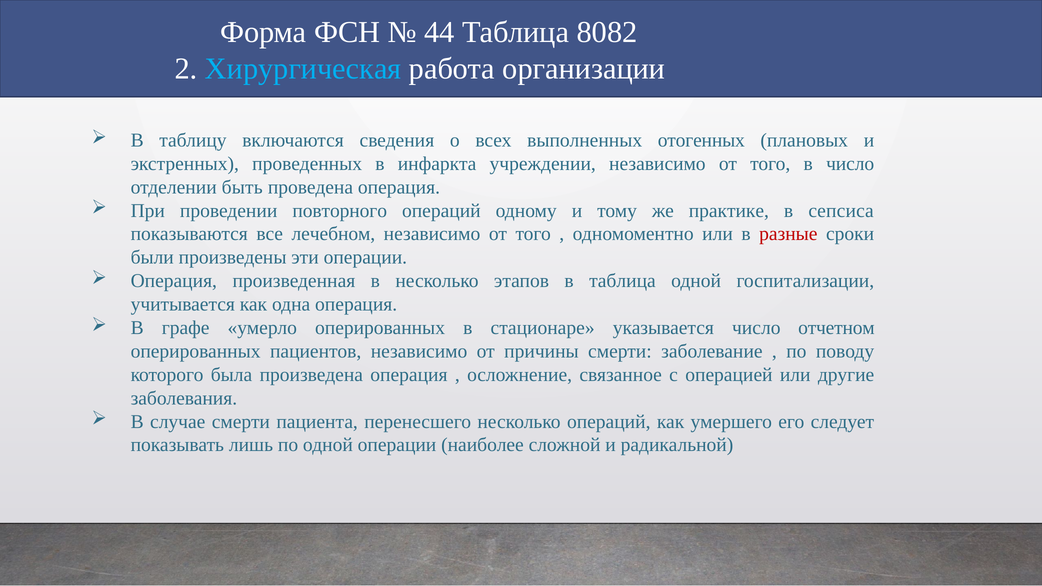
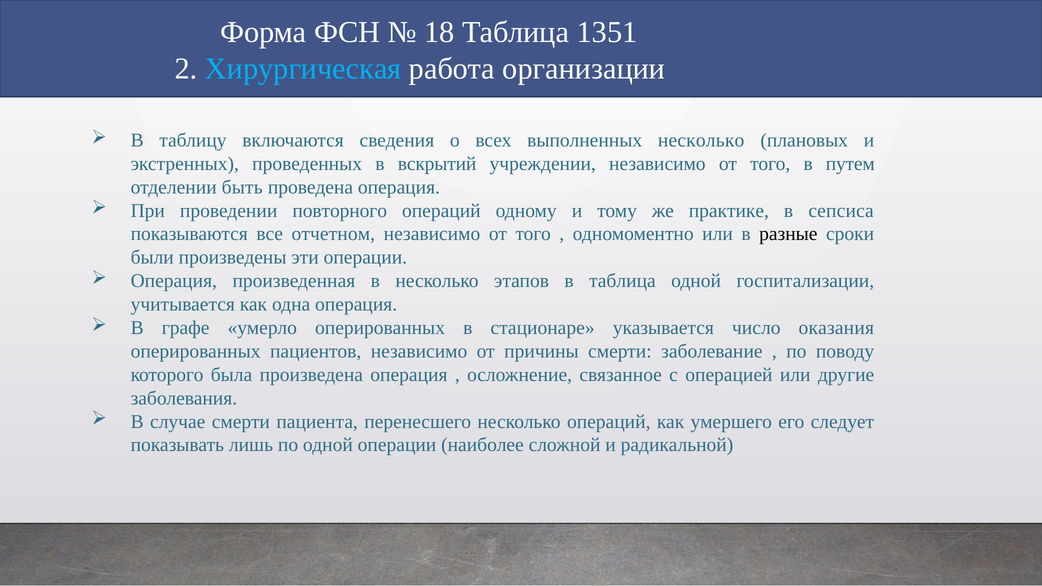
44: 44 -> 18
8082: 8082 -> 1351
выполненных отогенных: отогенных -> несколько
инфаркта: инфаркта -> вскрытий
в число: число -> путем
лечебном: лечебном -> отчетном
разные colour: red -> black
отчетном: отчетном -> оказания
